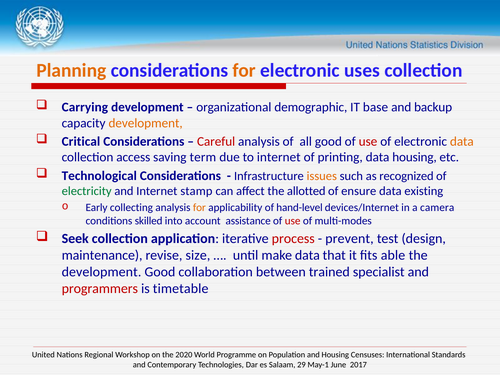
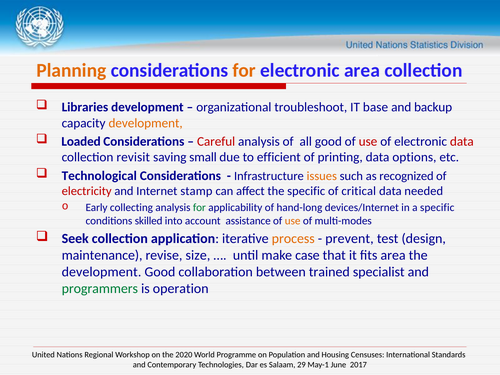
electronic uses: uses -> area
Carrying: Carrying -> Libraries
demographic: demographic -> troubleshoot
Critical: Critical -> Loaded
data at (462, 141) colour: orange -> red
access: access -> revisit
term: term -> small
to internet: internet -> efficient
data housing: housing -> options
electricity colour: green -> red
the allotted: allotted -> specific
ensure: ensure -> critical
existing: existing -> needed
for at (199, 207) colour: orange -> green
hand-level: hand-level -> hand-long
a camera: camera -> specific
use at (293, 221) colour: red -> orange
process colour: red -> orange
make data: data -> case
fits able: able -> area
programmers colour: red -> green
timetable: timetable -> operation
